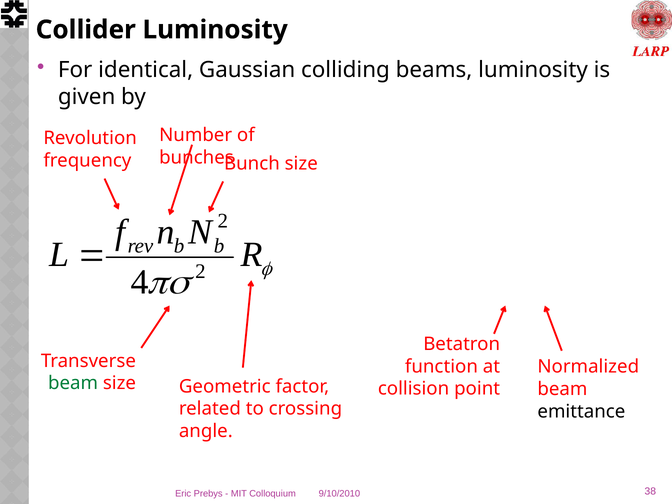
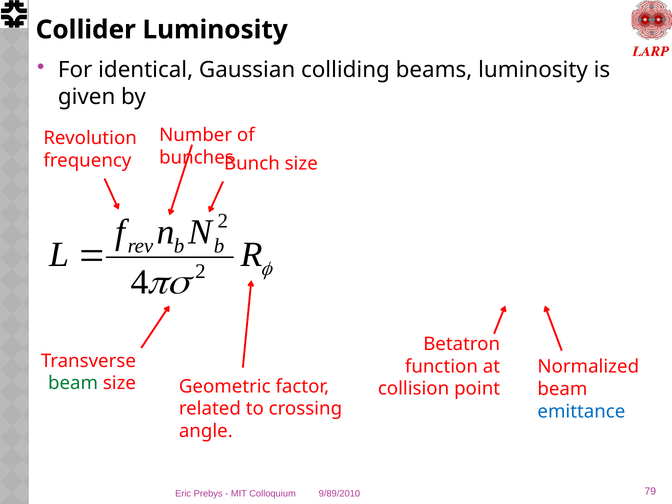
emittance colour: black -> blue
9/10/2010: 9/10/2010 -> 9/89/2010
38: 38 -> 79
